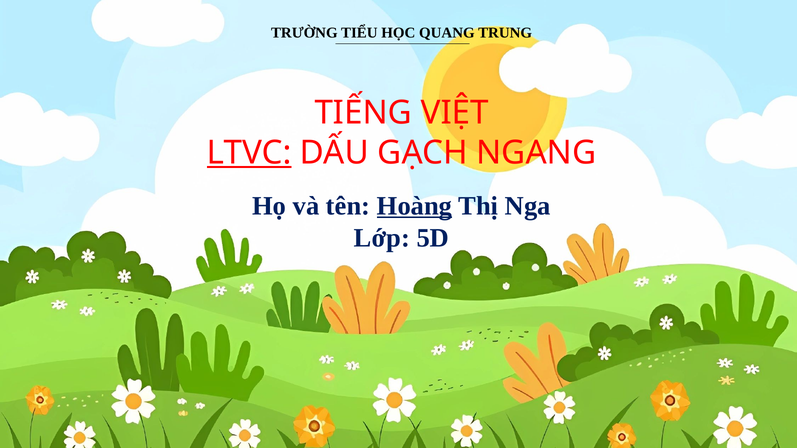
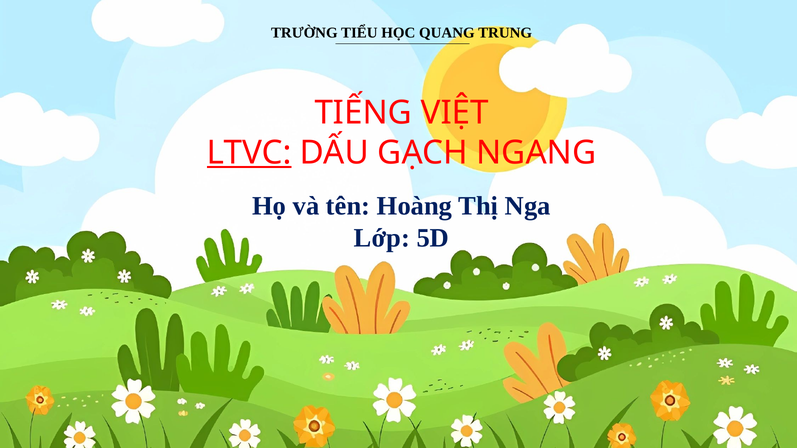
Hoàng underline: present -> none
